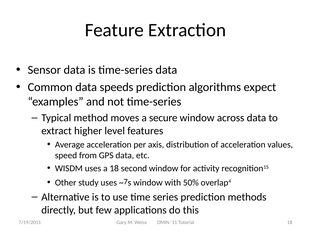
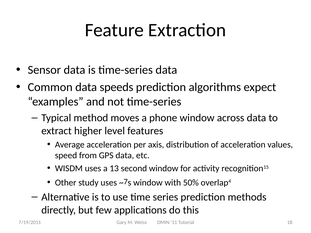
secure: secure -> phone
a 18: 18 -> 13
